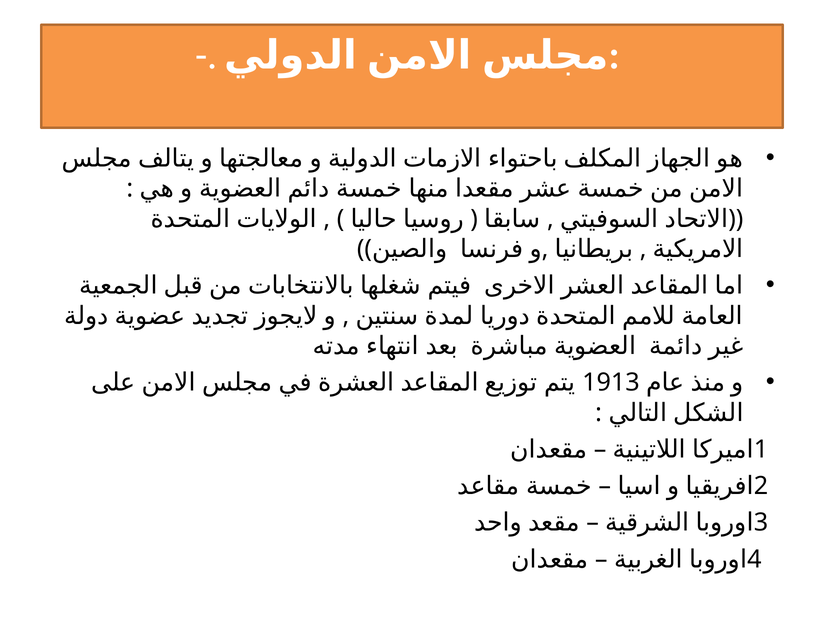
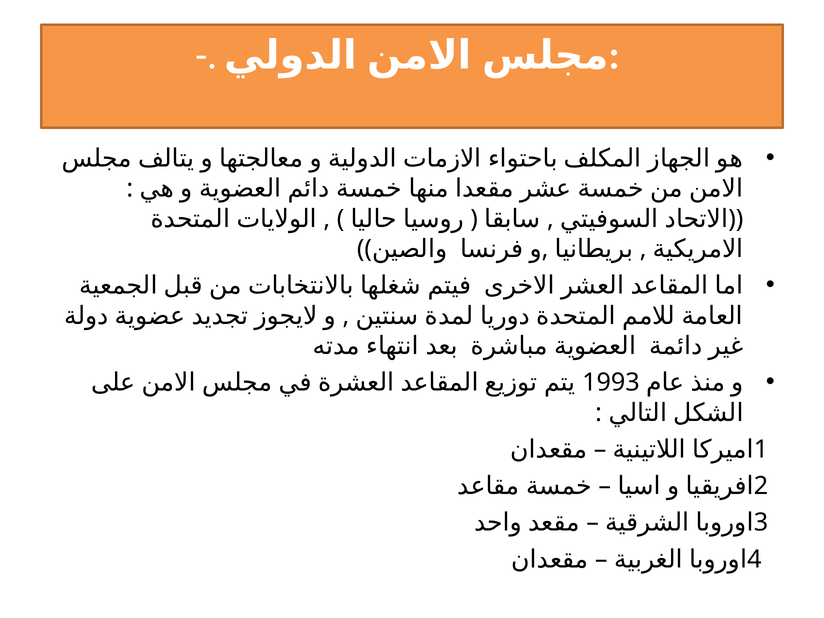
1913: 1913 -> 1993
